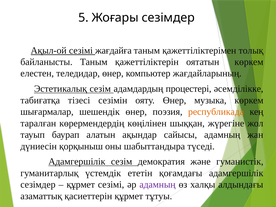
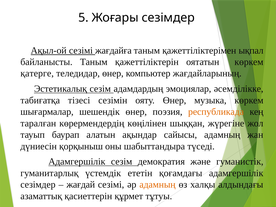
толық: толық -> ықпал
елестен: елестен -> қатерге
процестері: процестері -> эмоциялар
құрмет at (81, 185): құрмет -> жағдай
адамның at (157, 185) colour: purple -> orange
